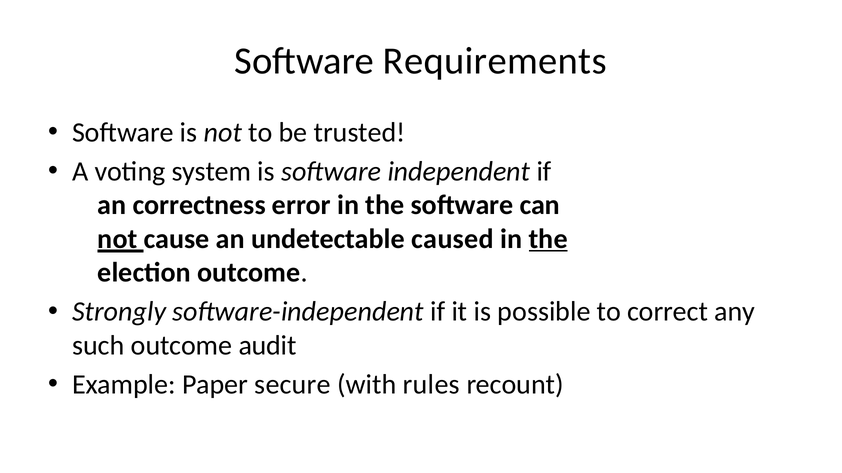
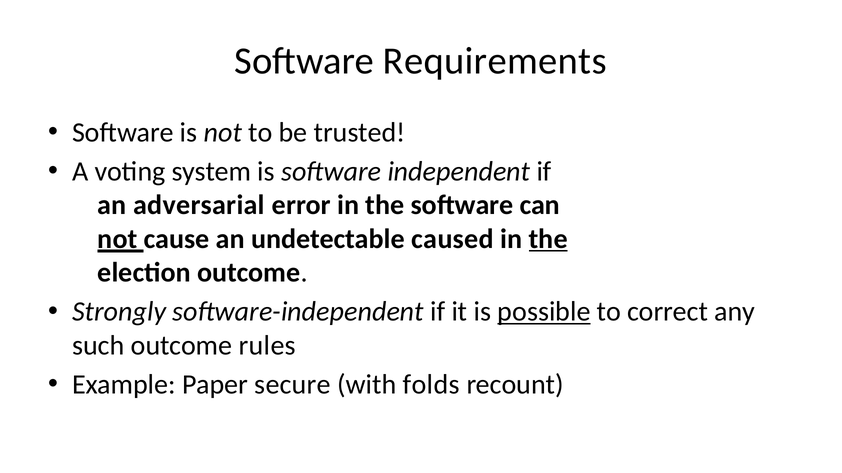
correctness: correctness -> adversarial
possible underline: none -> present
audit: audit -> rules
rules: rules -> folds
